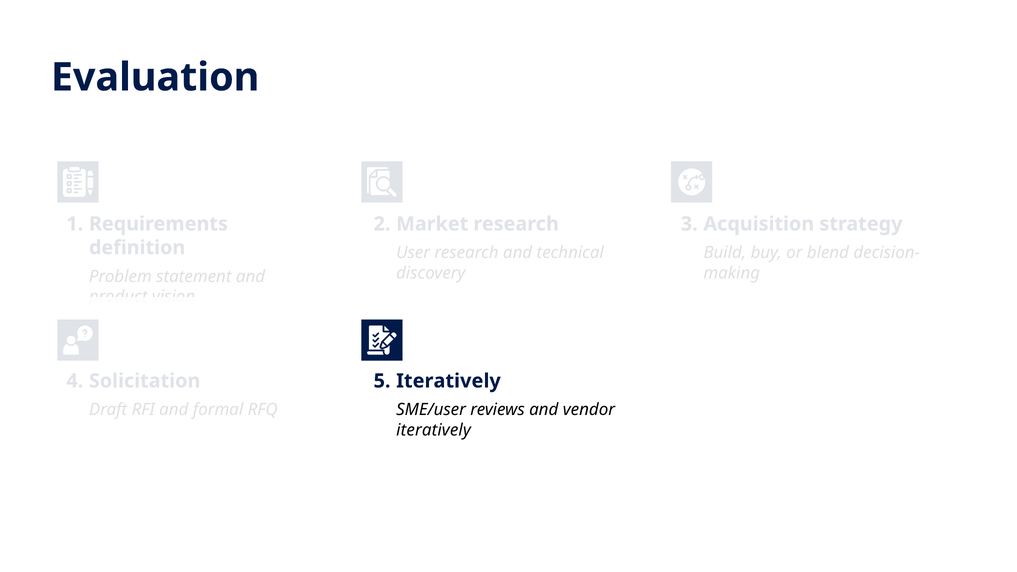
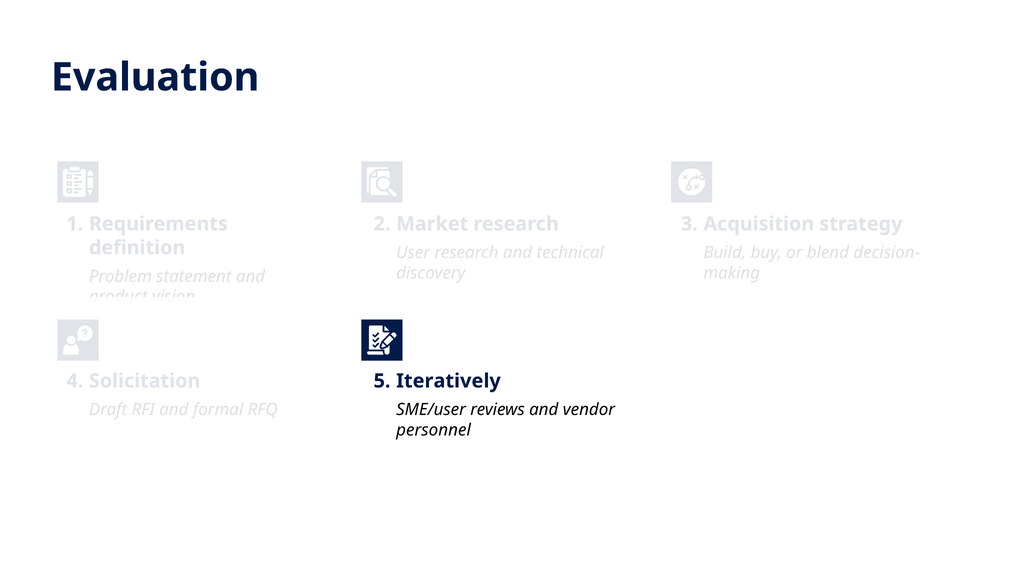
iteratively at (434, 430): iteratively -> personnel
